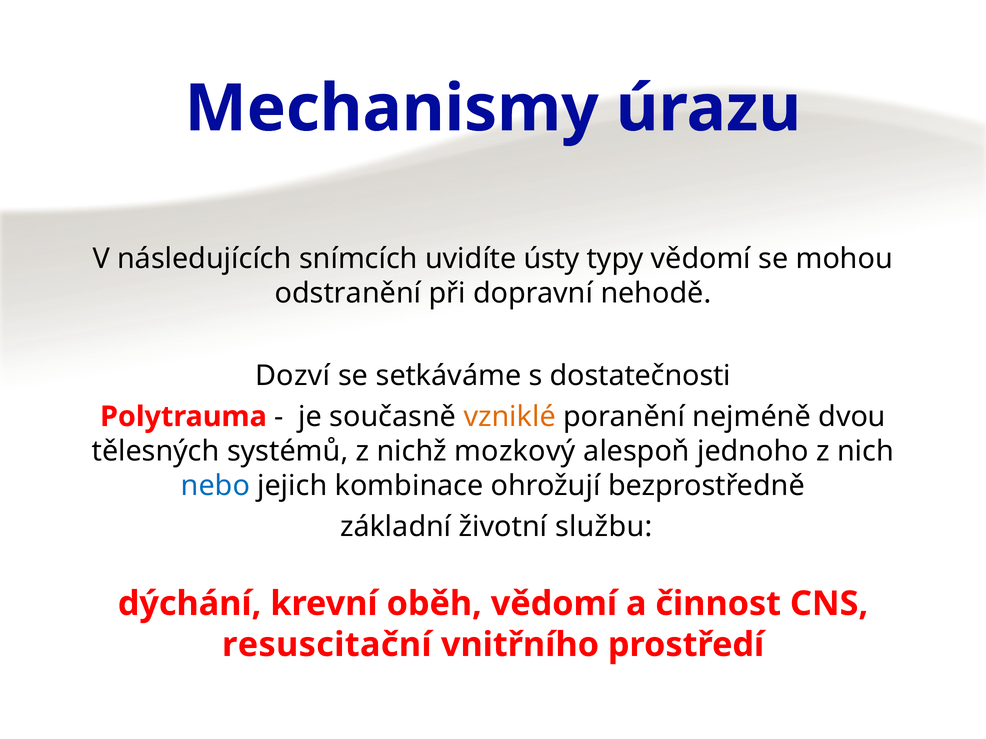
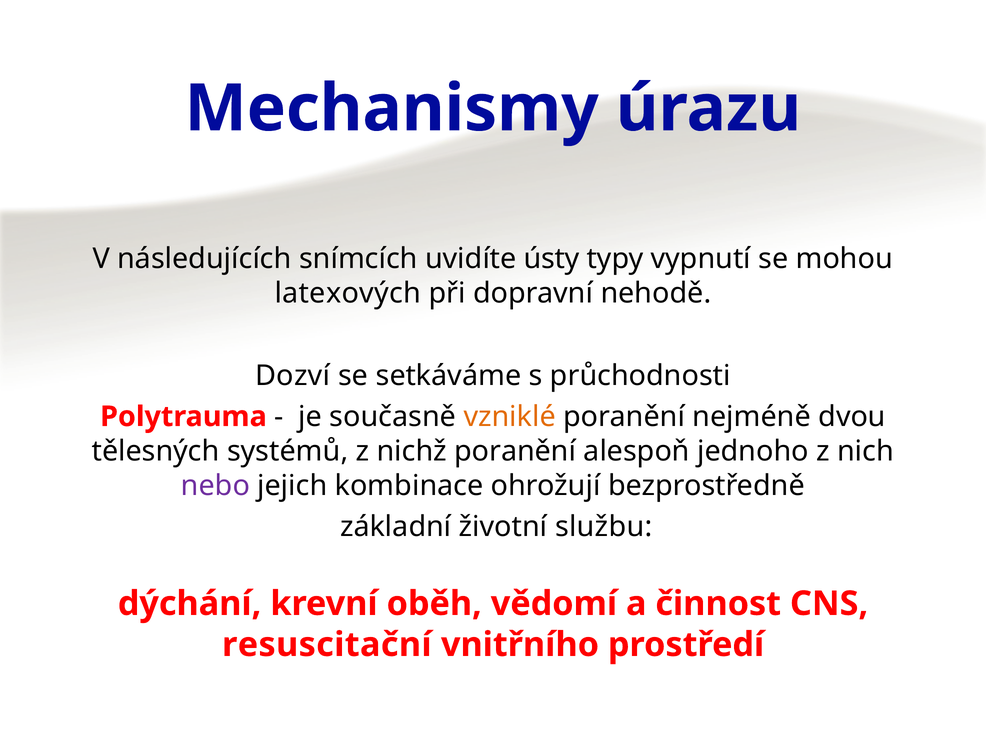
typy vědomí: vědomí -> vypnutí
odstranění: odstranění -> latexových
dostatečnosti: dostatečnosti -> průchodnosti
nichž mozkový: mozkový -> poranění
nebo colour: blue -> purple
